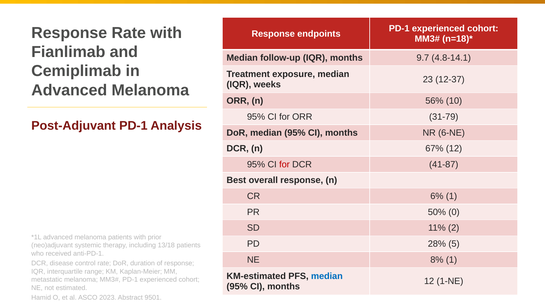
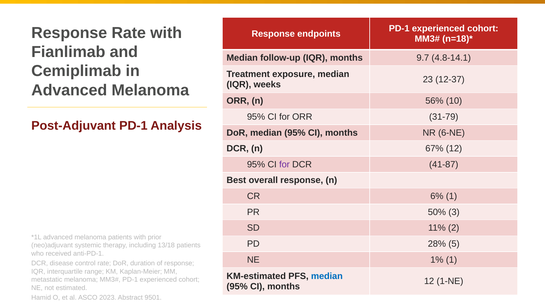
for at (284, 165) colour: red -> purple
0: 0 -> 3
8%: 8% -> 1%
